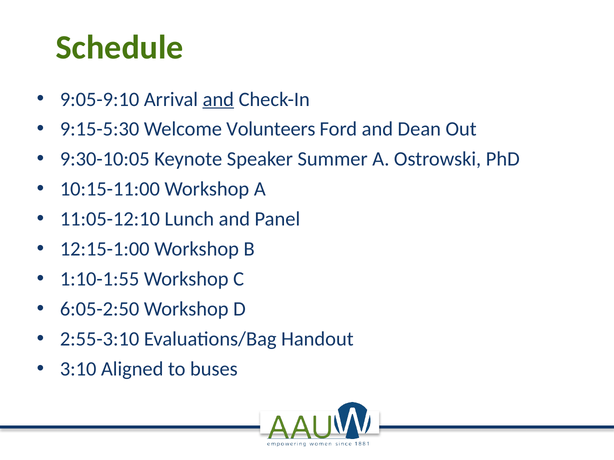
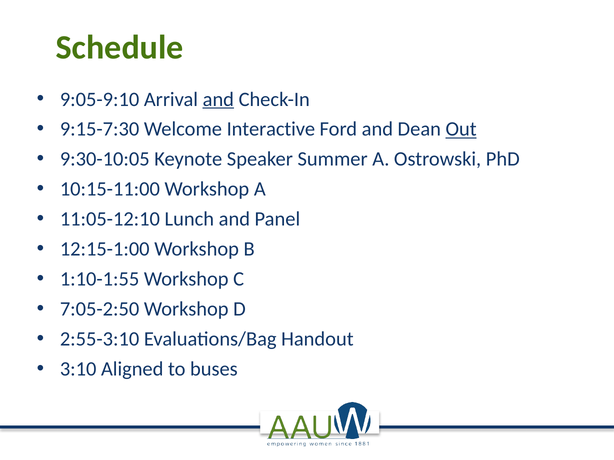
9:15-5:30: 9:15-5:30 -> 9:15-7:30
Volunteers: Volunteers -> Interactive
Out underline: none -> present
6:05-2:50: 6:05-2:50 -> 7:05-2:50
